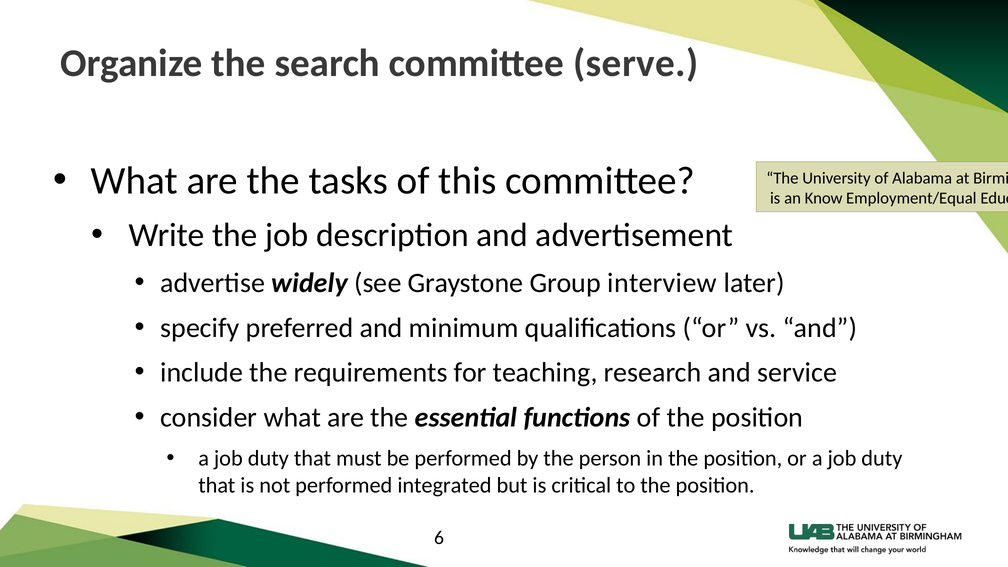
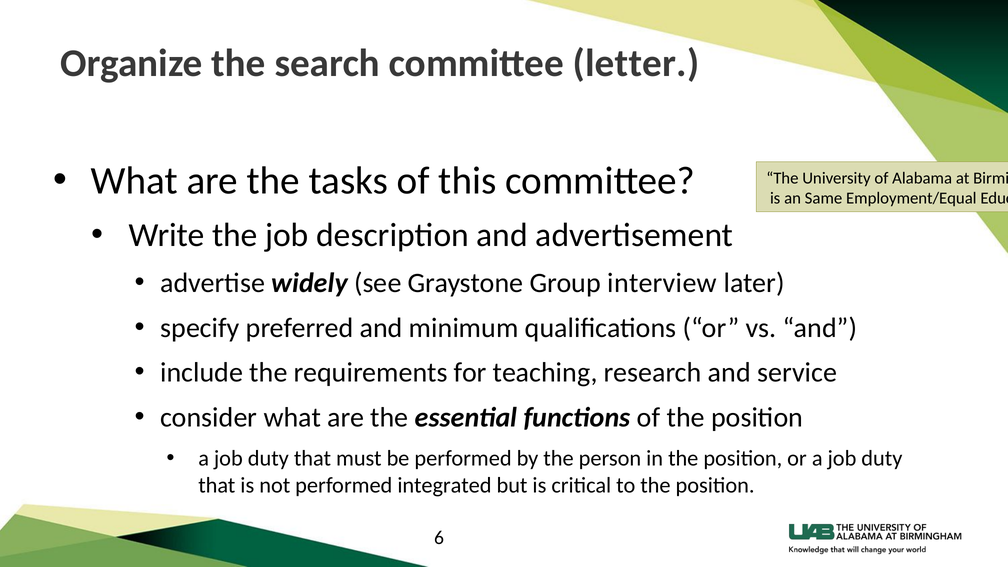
serve: serve -> letter
Know: Know -> Same
